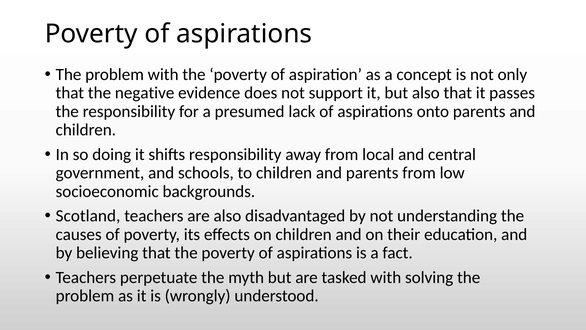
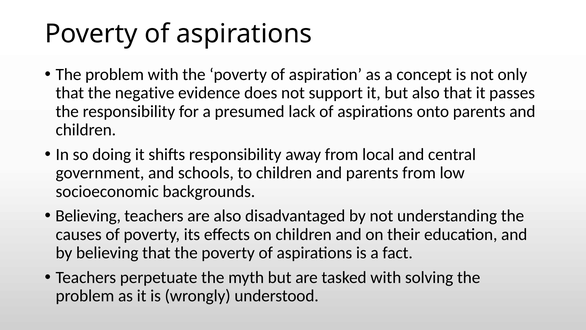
Scotland at (88, 216): Scotland -> Believing
